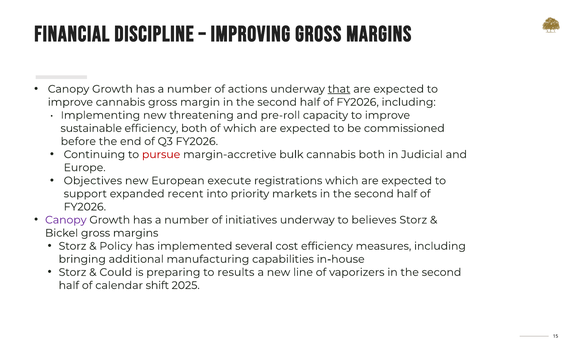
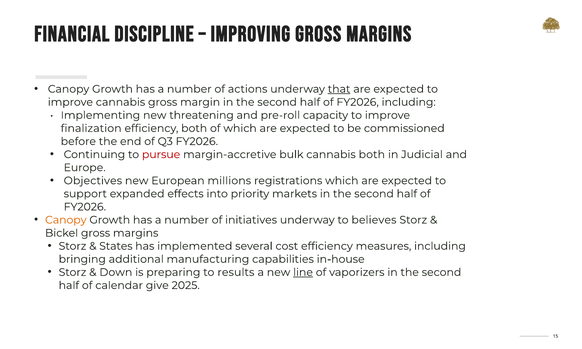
sustainable: sustainable -> finalization
execute: execute -> millions
recent: recent -> effects
Canopy at (66, 220) colour: purple -> orange
Policy: Policy -> States
Could: Could -> Down
line underline: none -> present
shift: shift -> give
